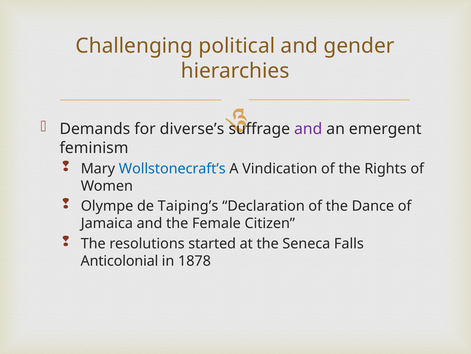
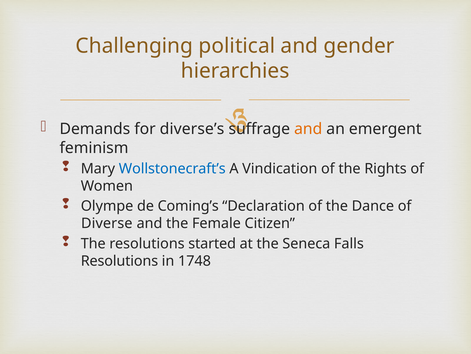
and at (308, 129) colour: purple -> orange
Taiping’s: Taiping’s -> Coming’s
Jamaica: Jamaica -> Diverse
Anticolonial at (119, 260): Anticolonial -> Resolutions
1878: 1878 -> 1748
